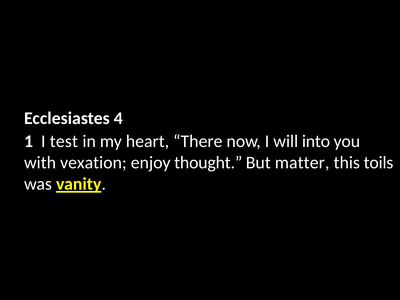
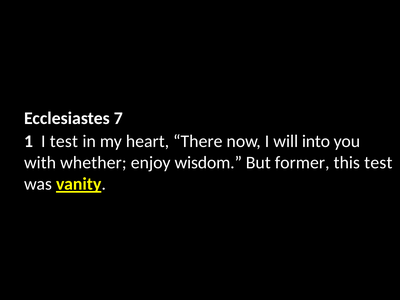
4: 4 -> 7
vexation: vexation -> whether
thought: thought -> wisdom
matter: matter -> former
this toils: toils -> test
